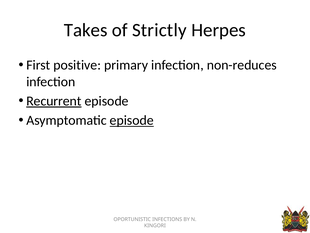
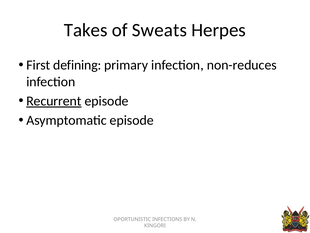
Strictly: Strictly -> Sweats
positive: positive -> defining
episode at (132, 120) underline: present -> none
